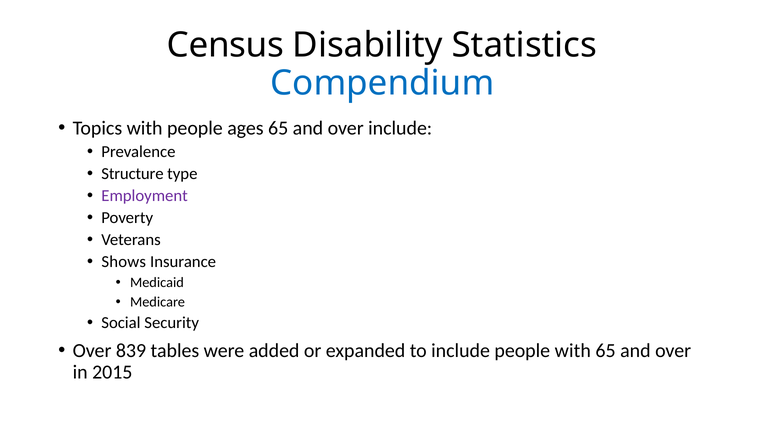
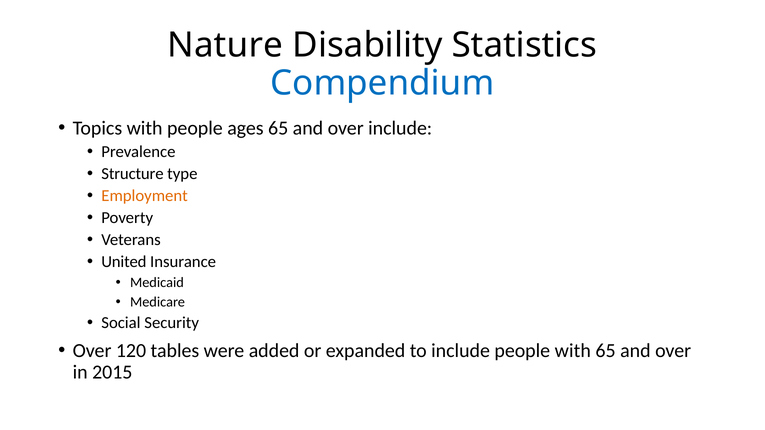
Census: Census -> Nature
Employment colour: purple -> orange
Shows: Shows -> United
839: 839 -> 120
